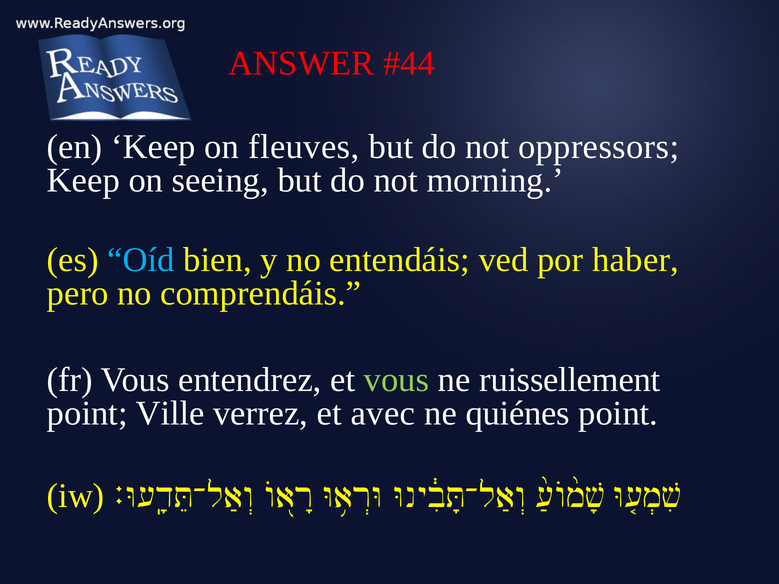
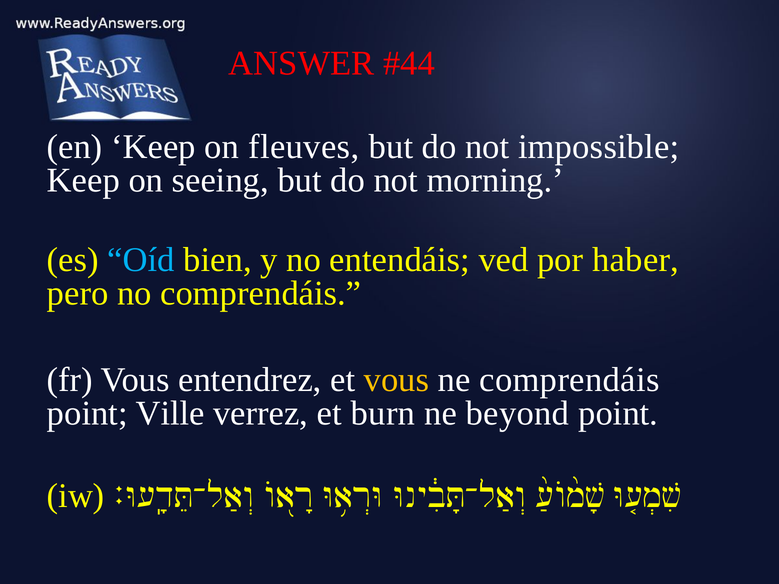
oppressors: oppressors -> impossible
vous at (397, 380) colour: light green -> yellow
ne ruissellement: ruissellement -> comprendáis
avec: avec -> burn
quiénes: quiénes -> beyond
